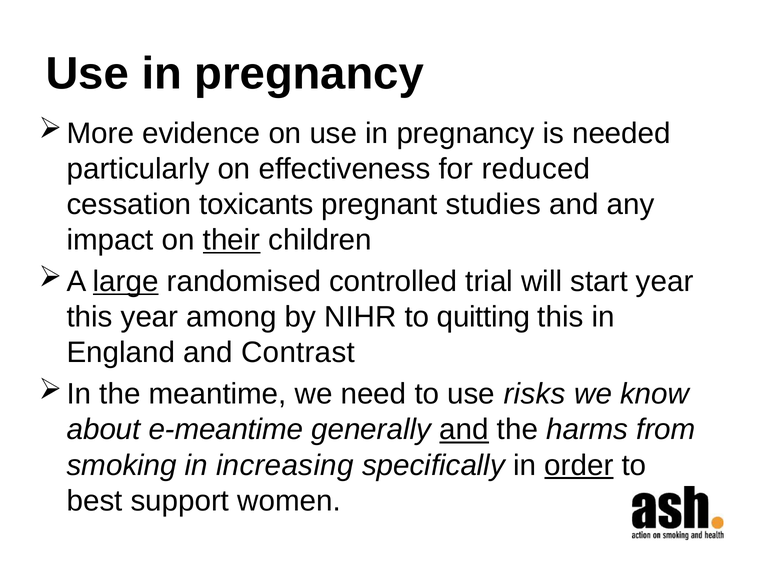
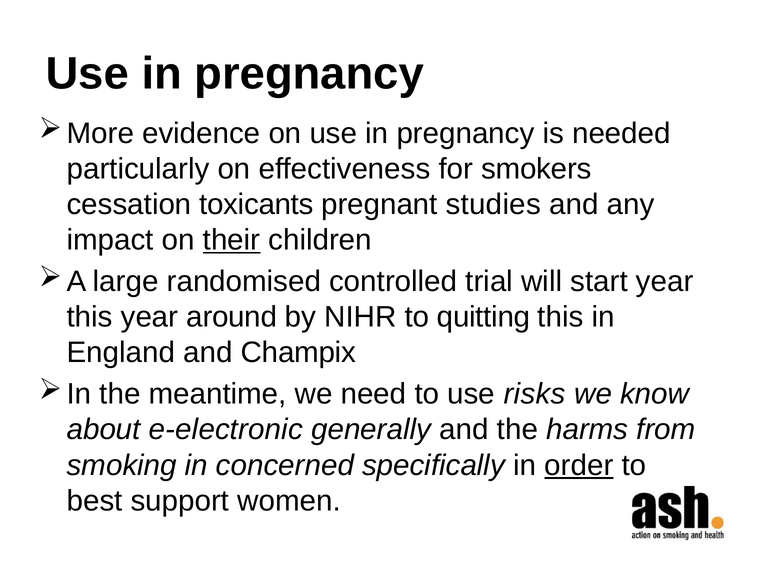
reduced: reduced -> smokers
large underline: present -> none
among: among -> around
Contrast: Contrast -> Champix
e-meantime: e-meantime -> e-electronic
and at (464, 430) underline: present -> none
increasing: increasing -> concerned
